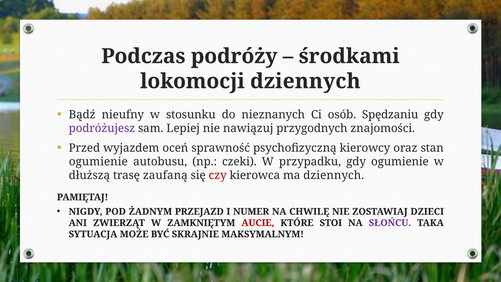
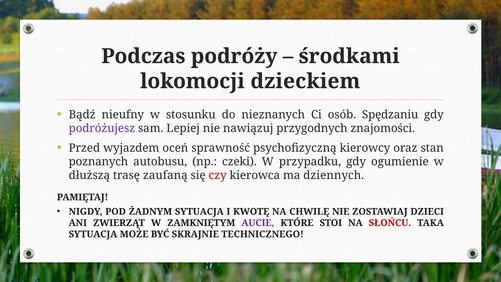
lokomocji dziennych: dziennych -> dzieckiem
ogumienie at (98, 162): ogumienie -> poznanych
ŻADNYM PRZEJAZD: PRZEJAZD -> SYTUACJA
NUMER: NUMER -> KWOTĘ
AUCIE colour: red -> purple
SŁOŃCU colour: purple -> red
MAKSYMALNYM: MAKSYMALNYM -> TECHNICZNEGO
